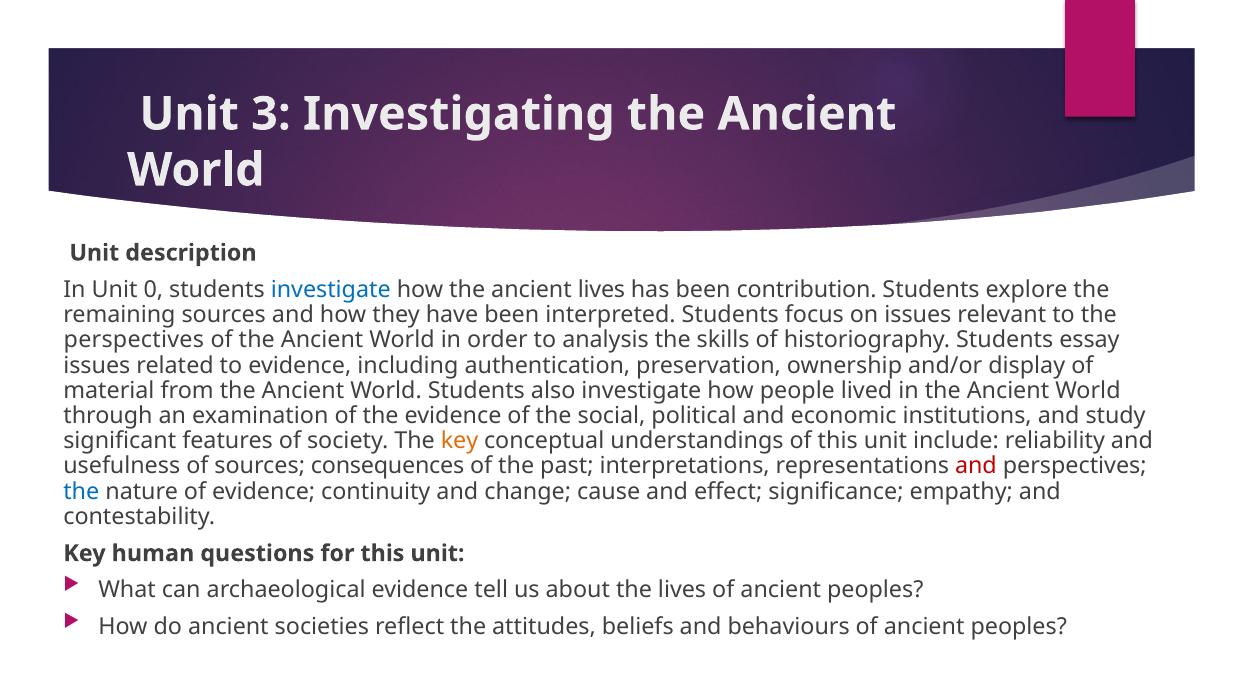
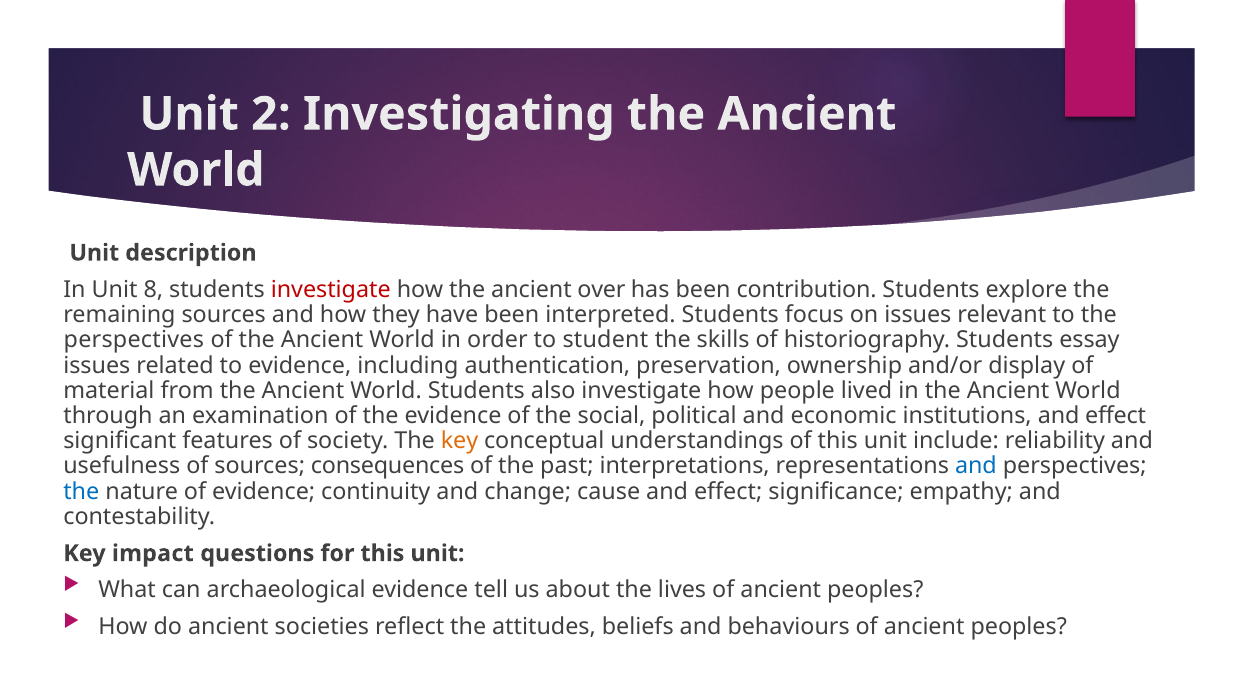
3: 3 -> 2
0: 0 -> 8
investigate at (331, 290) colour: blue -> red
ancient lives: lives -> over
analysis: analysis -> student
institutions and study: study -> effect
and at (976, 466) colour: red -> blue
human: human -> impact
